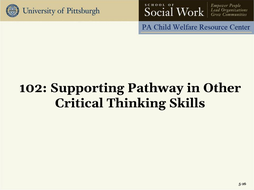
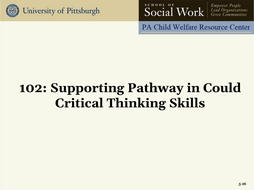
Other: Other -> Could
